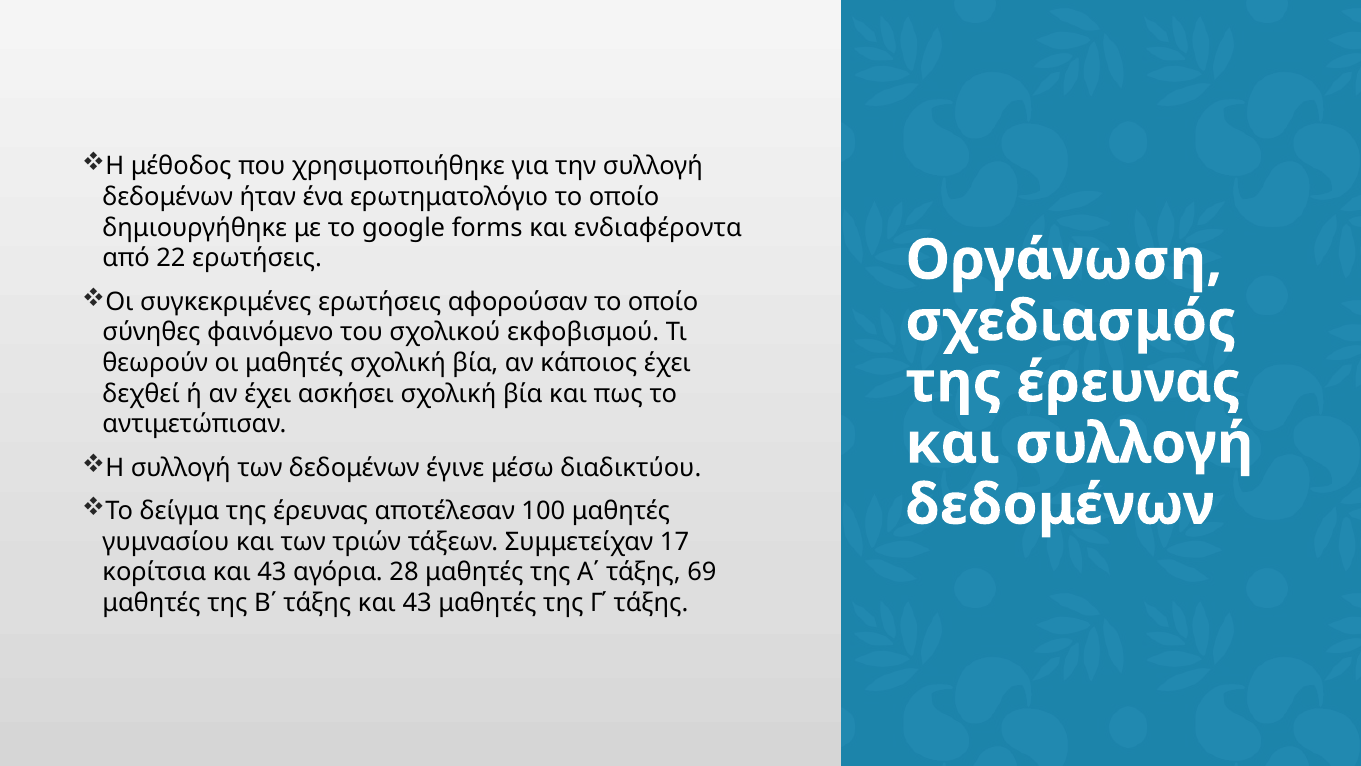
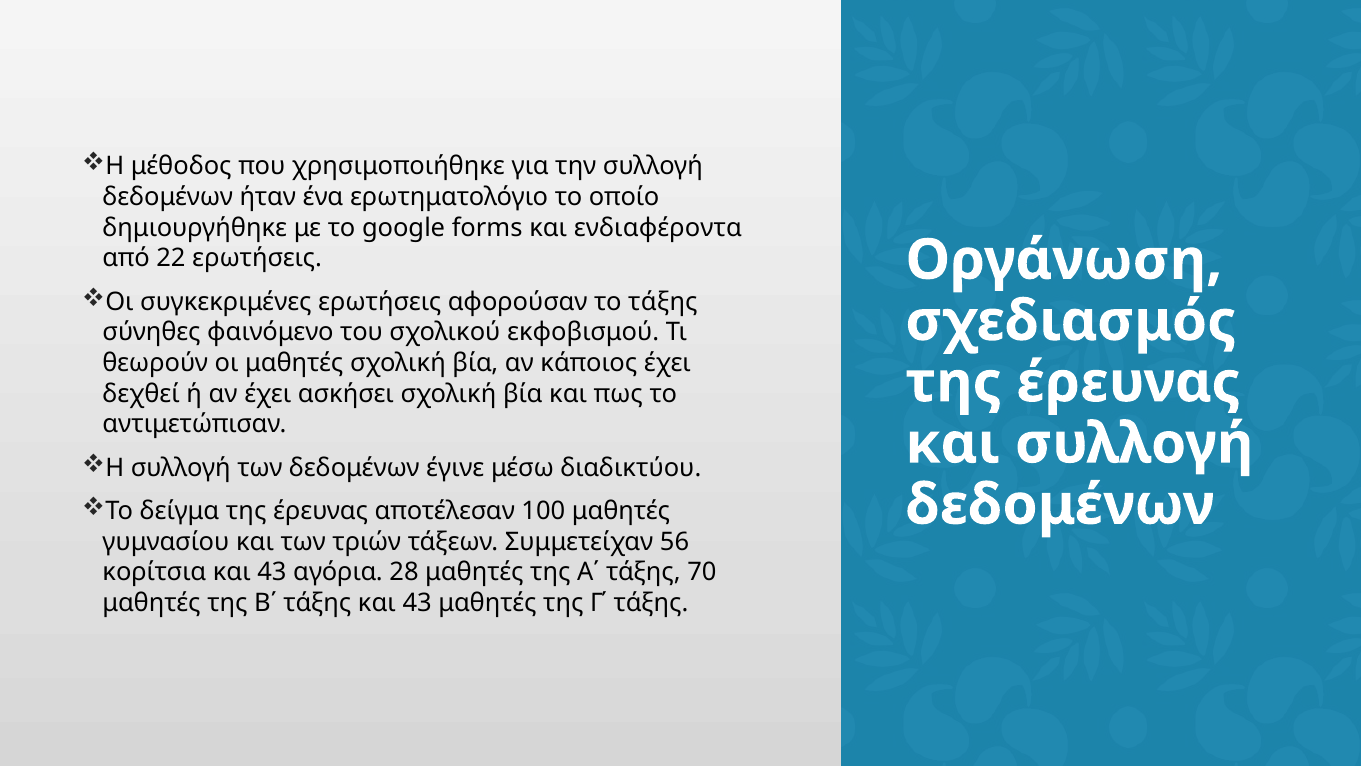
αφορούσαν το οποίο: οποίο -> τάξης
17: 17 -> 56
69: 69 -> 70
